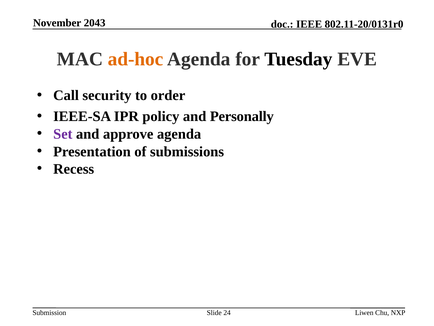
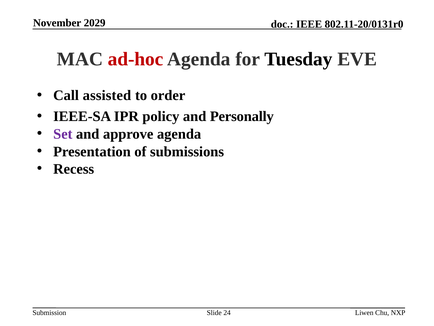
2043: 2043 -> 2029
ad-hoc colour: orange -> red
security: security -> assisted
